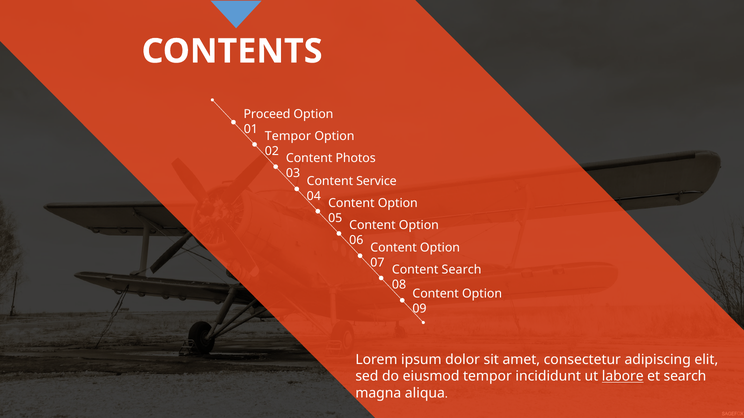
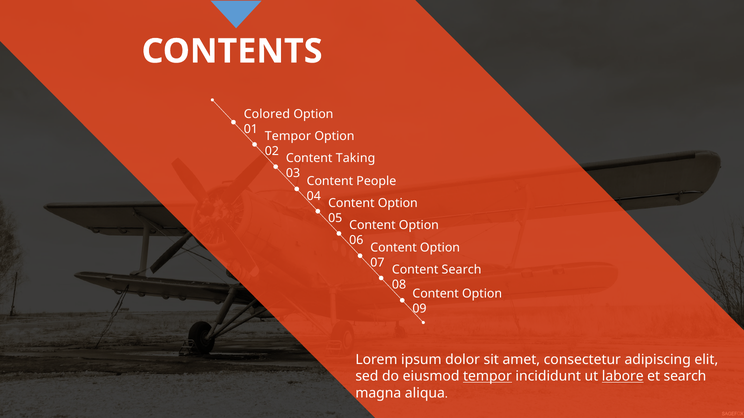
Proceed: Proceed -> Colored
Photos: Photos -> Taking
Service: Service -> People
tempor at (487, 377) underline: none -> present
